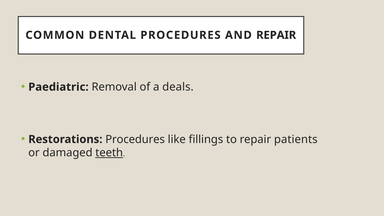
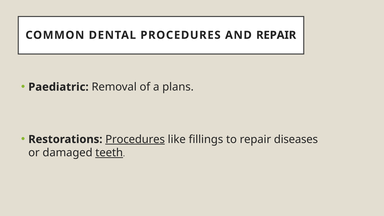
deals: deals -> plans
Procedures at (135, 139) underline: none -> present
patients: patients -> diseases
